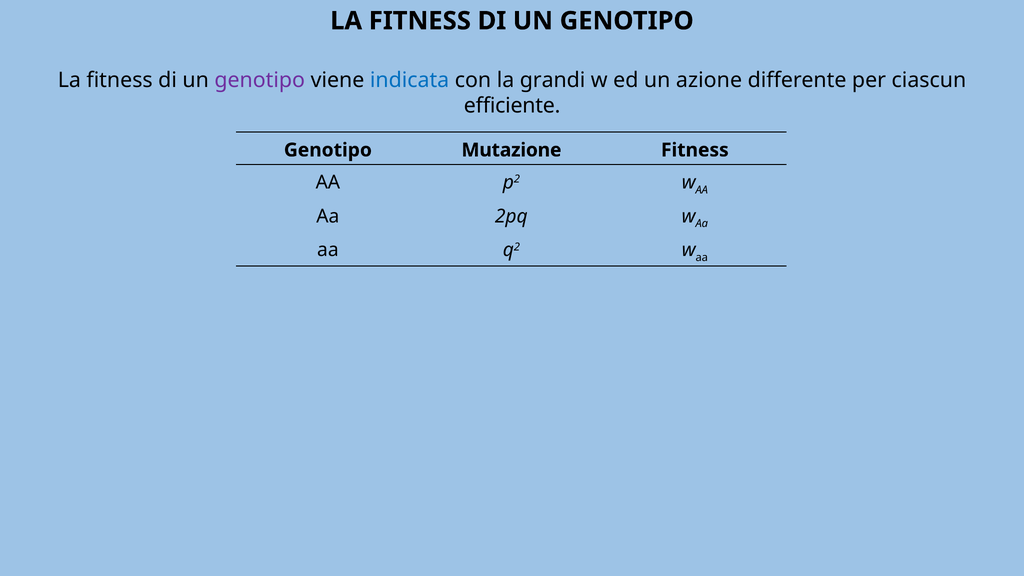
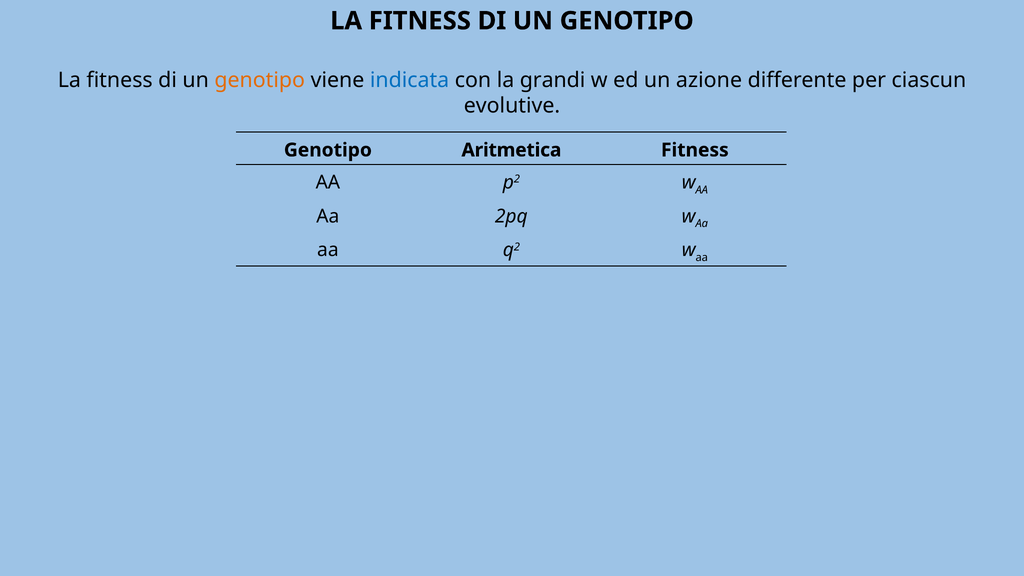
genotipo at (260, 80) colour: purple -> orange
efficiente: efficiente -> evolutive
Mutazione: Mutazione -> Aritmetica
